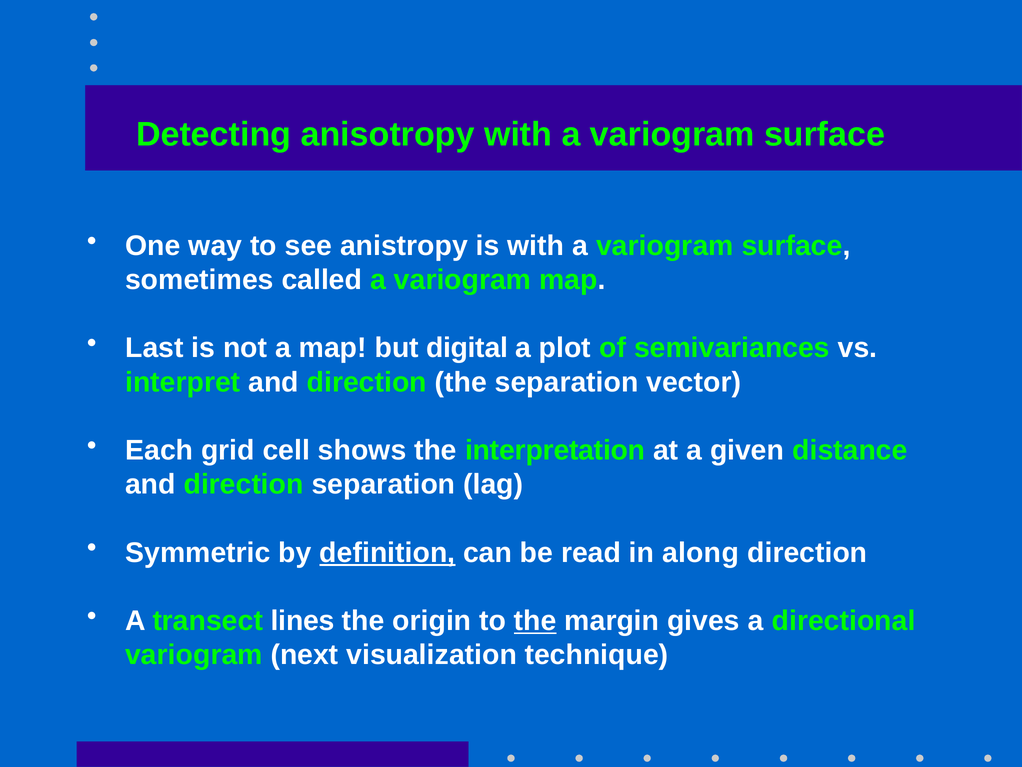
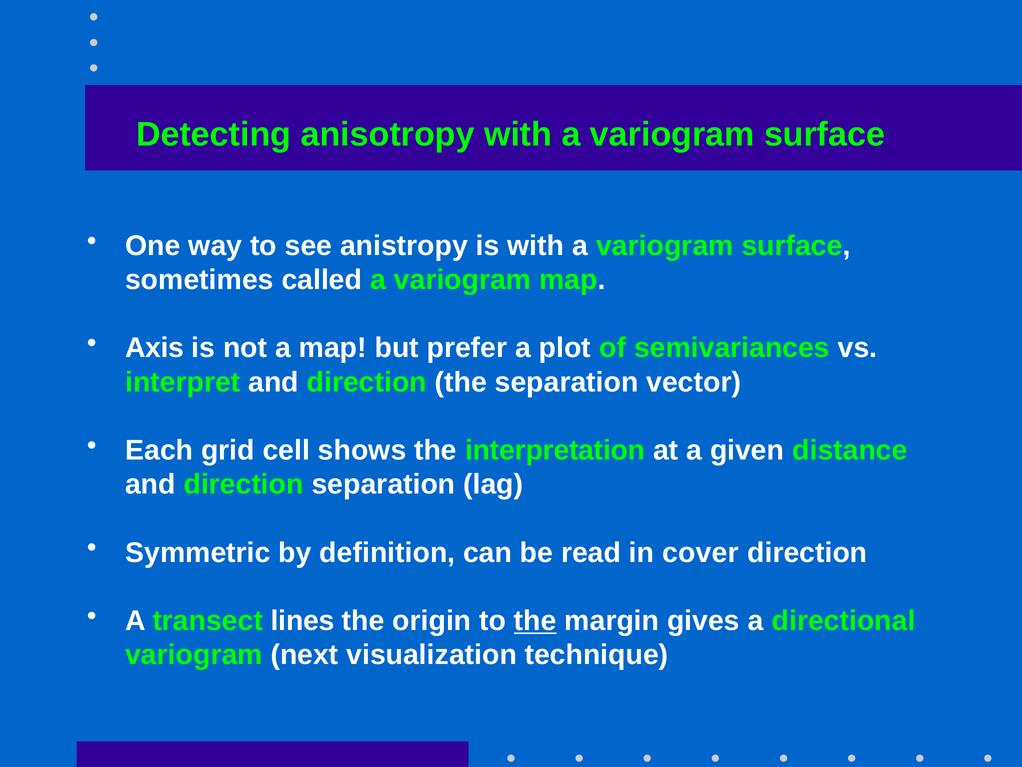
Last: Last -> Axis
digital: digital -> prefer
definition underline: present -> none
along: along -> cover
